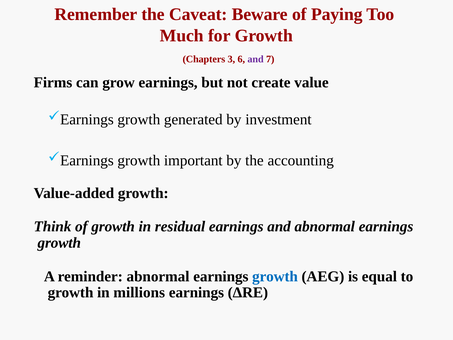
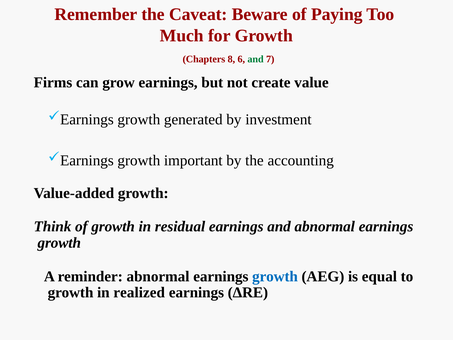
3: 3 -> 8
and at (256, 59) colour: purple -> green
millions: millions -> realized
